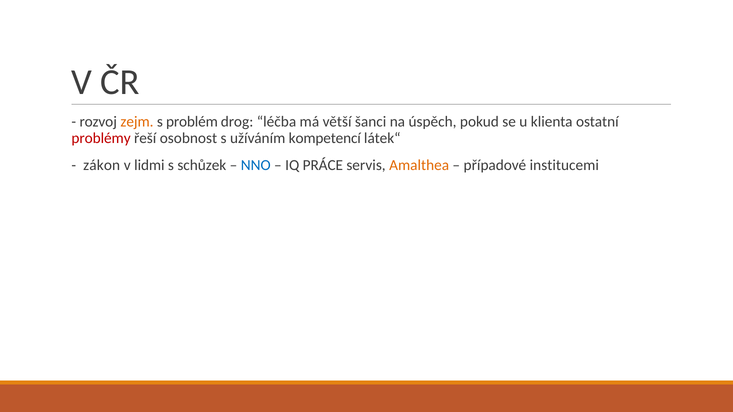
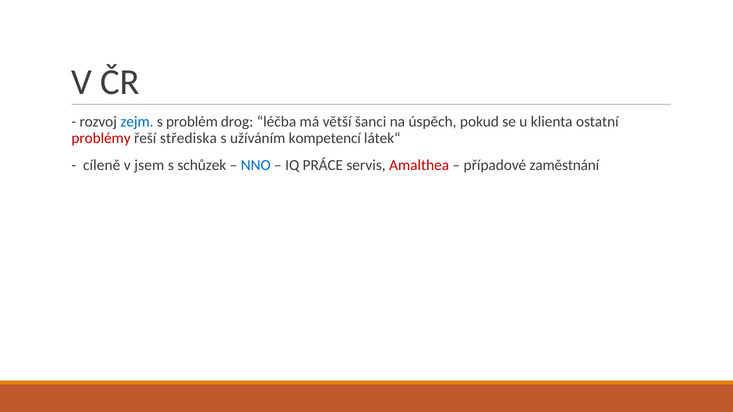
zejm colour: orange -> blue
osobnost: osobnost -> střediska
zákon: zákon -> cíleně
lidmi: lidmi -> jsem
Amalthea colour: orange -> red
institucemi: institucemi -> zaměstnání
